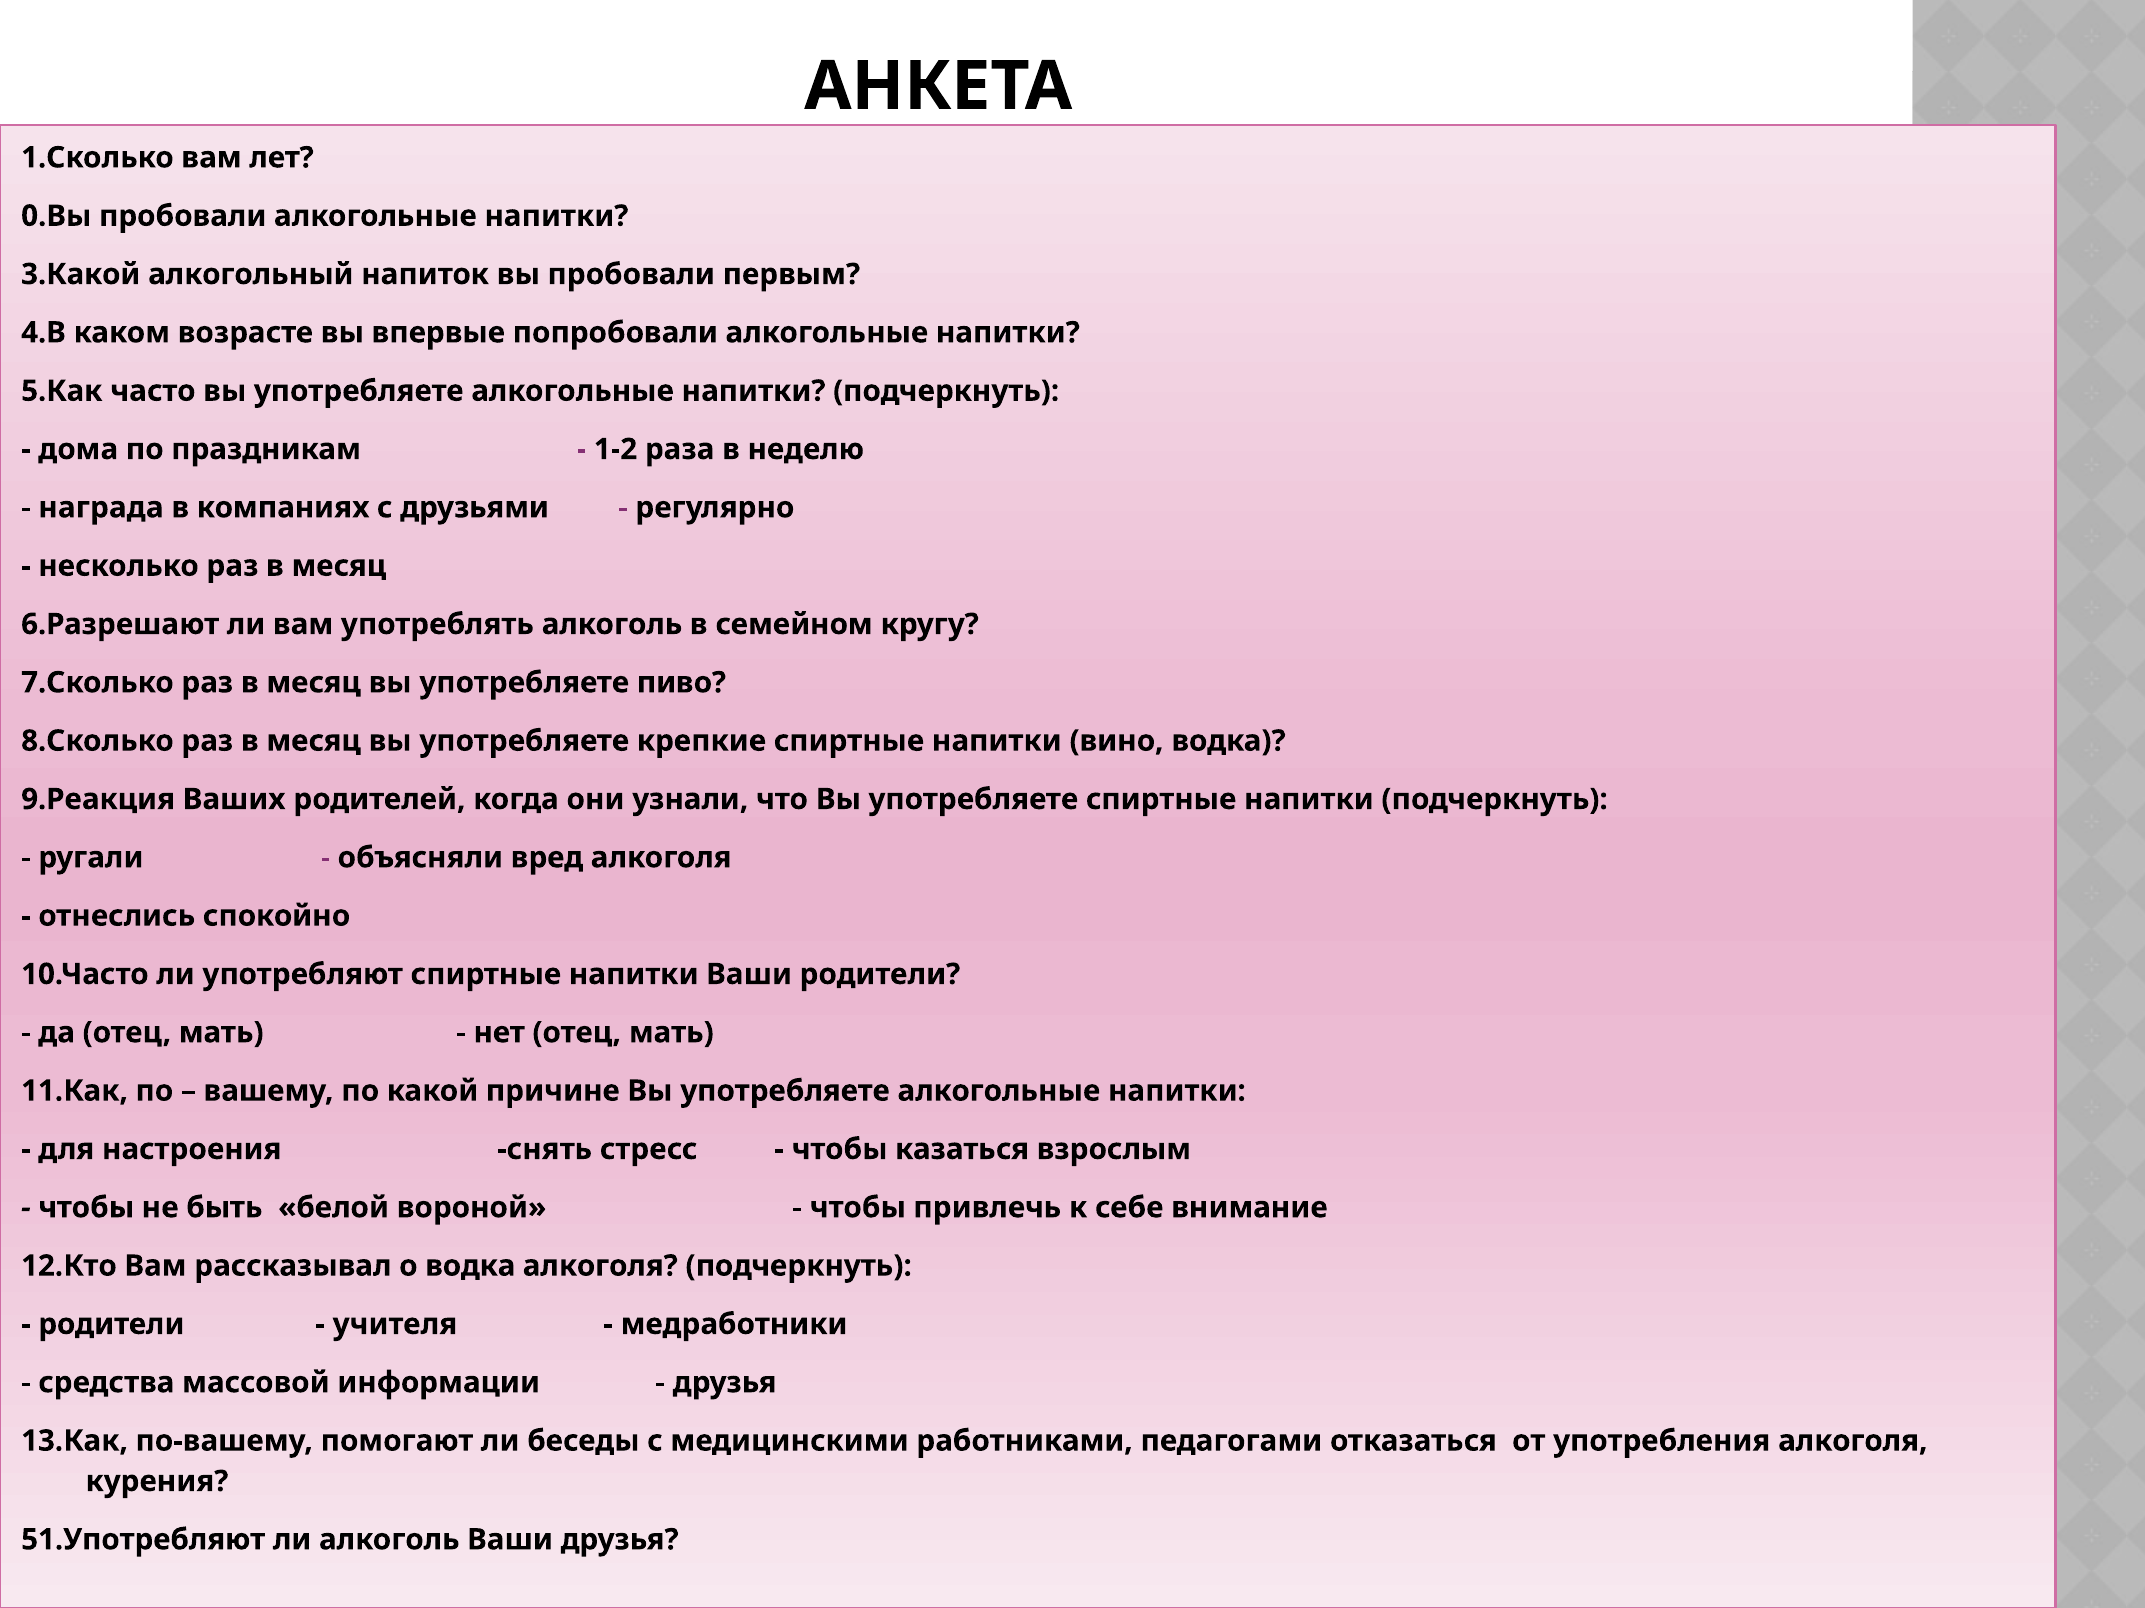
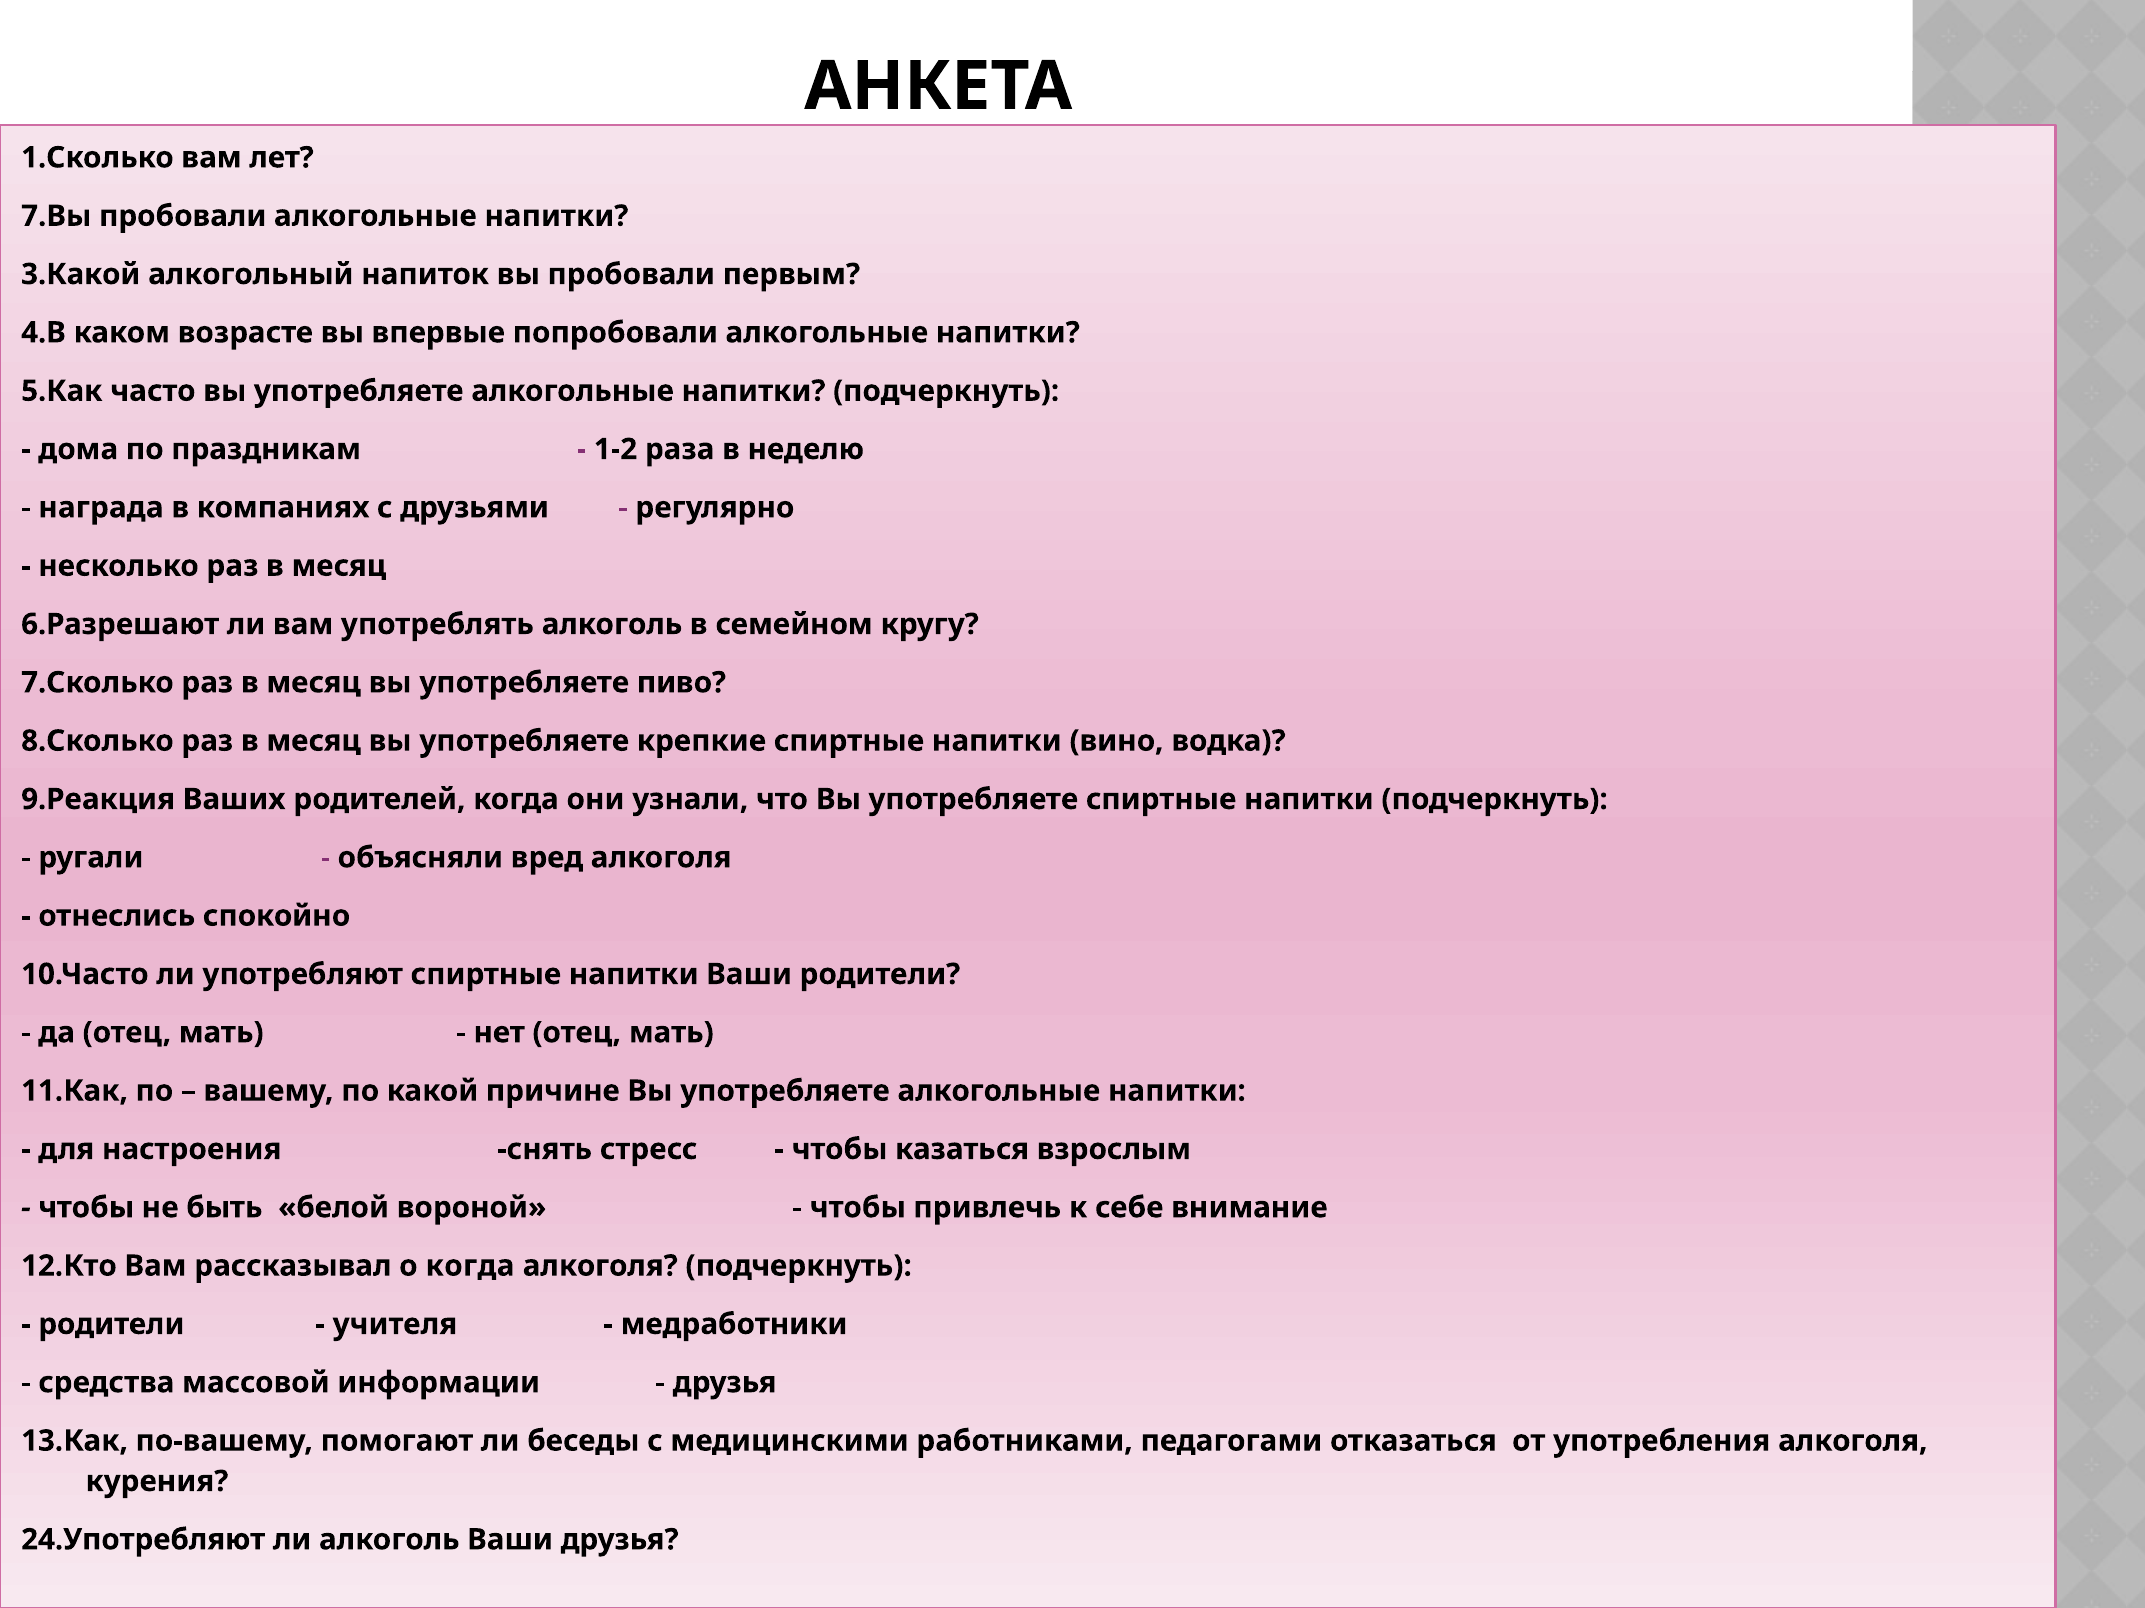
0.Вы: 0.Вы -> 7.Вы
о водка: водка -> когда
51.Употребляют: 51.Употребляют -> 24.Употребляют
